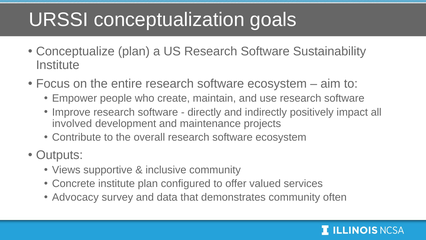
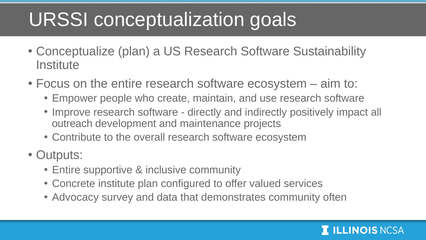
involved: involved -> outreach
Views at (66, 170): Views -> Entire
